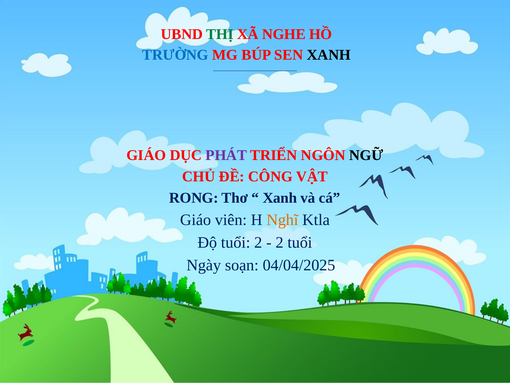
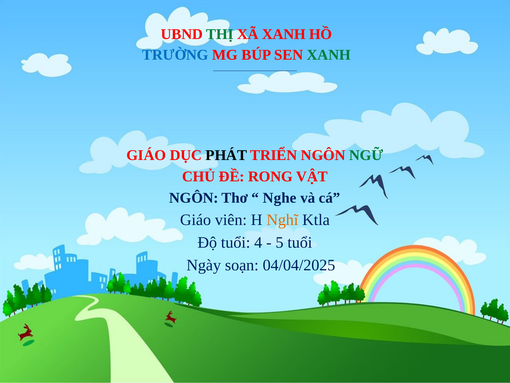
XÃ NGHE: NGHE -> XANH
XANH at (329, 55) colour: black -> green
PHÁT colour: purple -> black
NGỮ colour: black -> green
CÔNG: CÔNG -> RONG
RONG at (194, 198): RONG -> NGÔN
Xanh at (280, 198): Xanh -> Nghe
tuổi 2: 2 -> 4
2 at (279, 242): 2 -> 5
